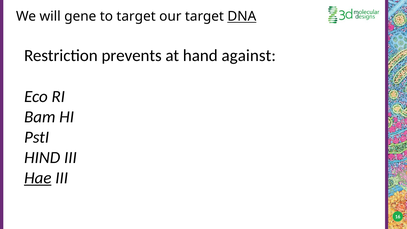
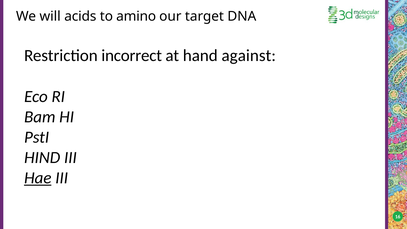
gene: gene -> acids
to target: target -> amino
DNA underline: present -> none
prevents: prevents -> incorrect
